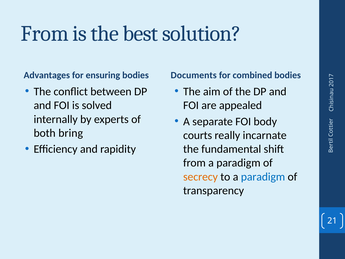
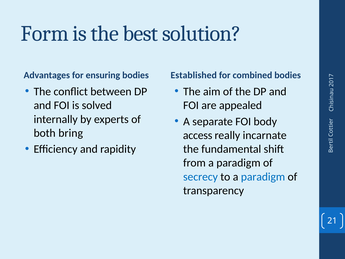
From at (45, 33): From -> Form
Documents: Documents -> Established
courts: courts -> access
secrecy colour: orange -> blue
